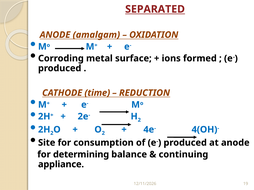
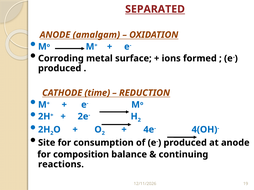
determining: determining -> composition
appliance: appliance -> reactions
